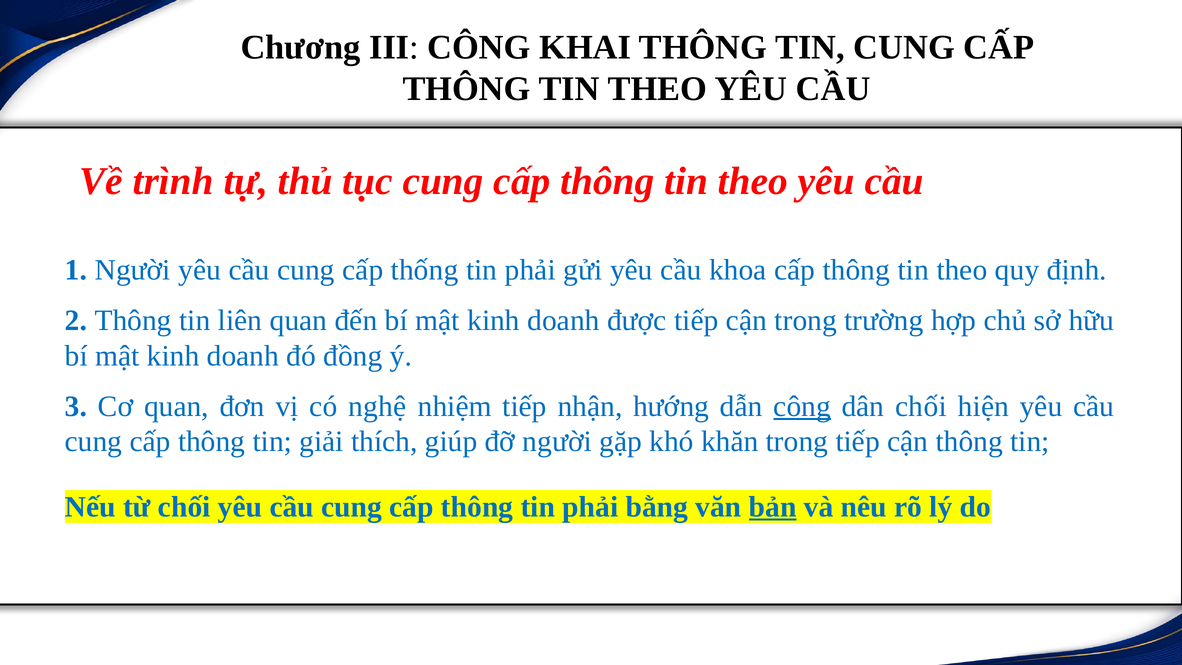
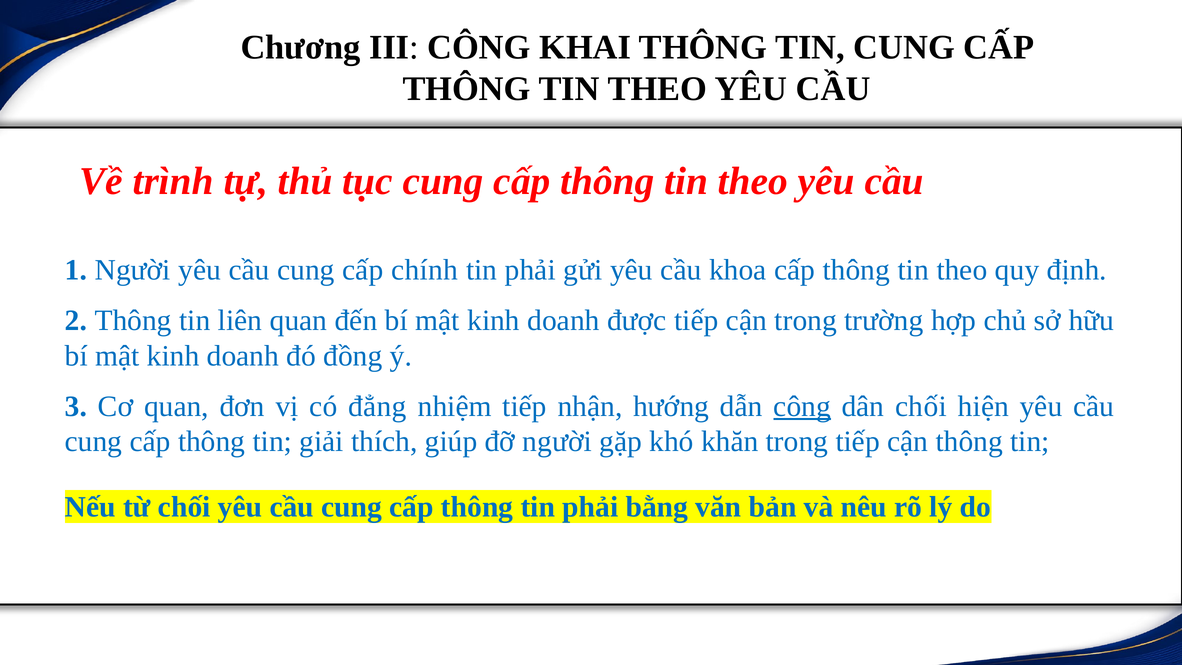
thống: thống -> chính
nghệ: nghệ -> đẳng
bản underline: present -> none
